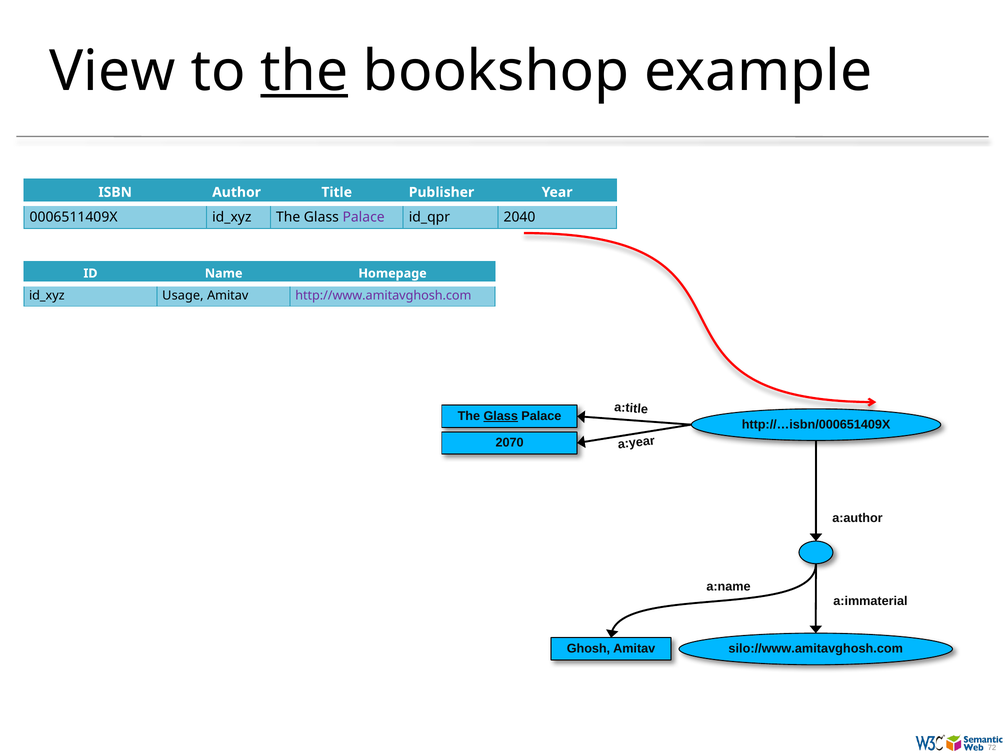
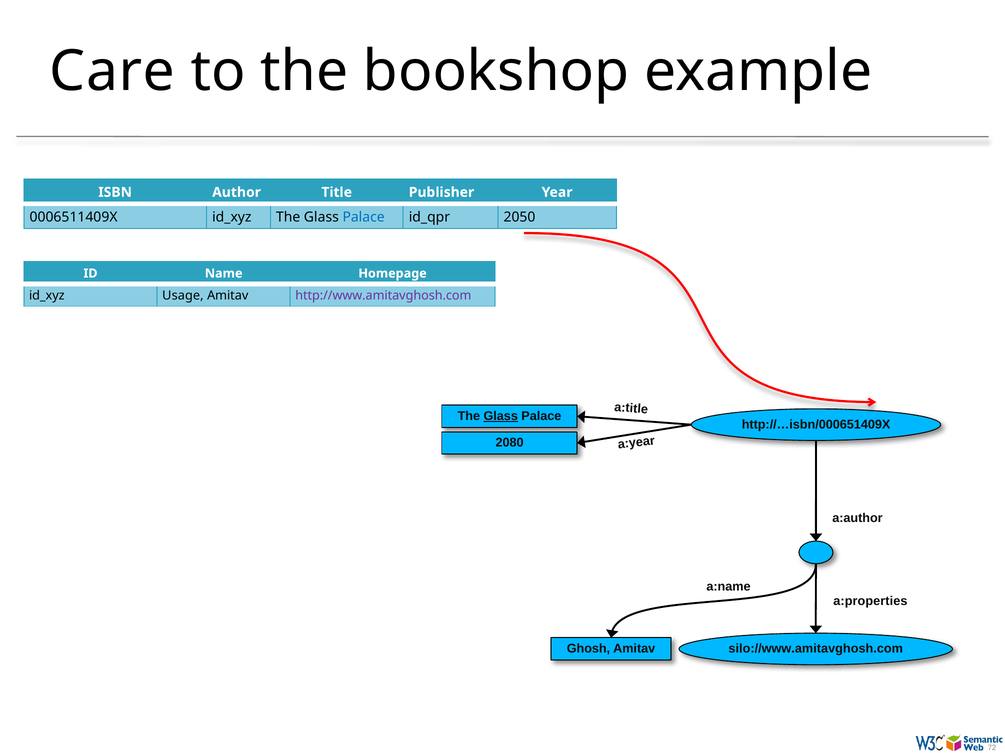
View: View -> Care
the at (304, 71) underline: present -> none
Palace at (364, 217) colour: purple -> blue
2040: 2040 -> 2050
2070: 2070 -> 2080
a:immaterial: a:immaterial -> a:properties
